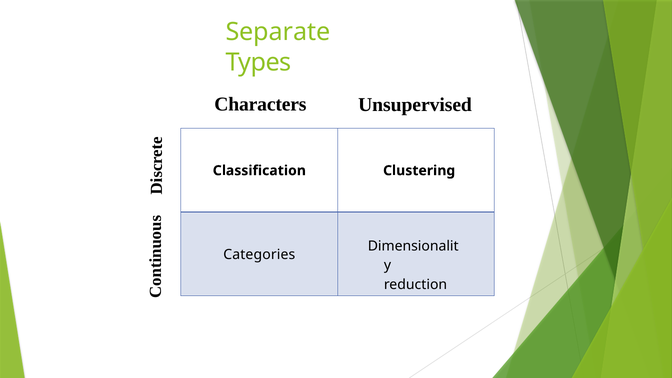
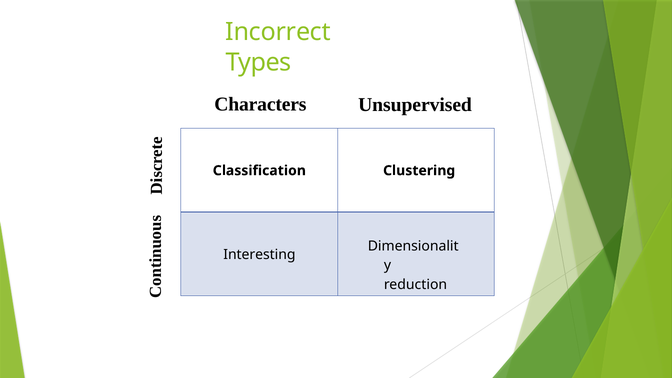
Separate: Separate -> Incorrect
Categories: Categories -> Interesting
